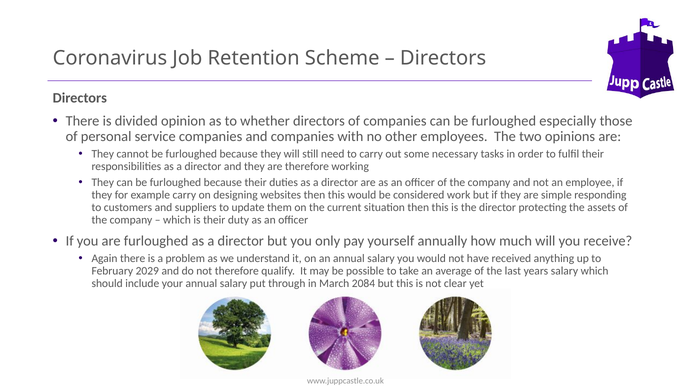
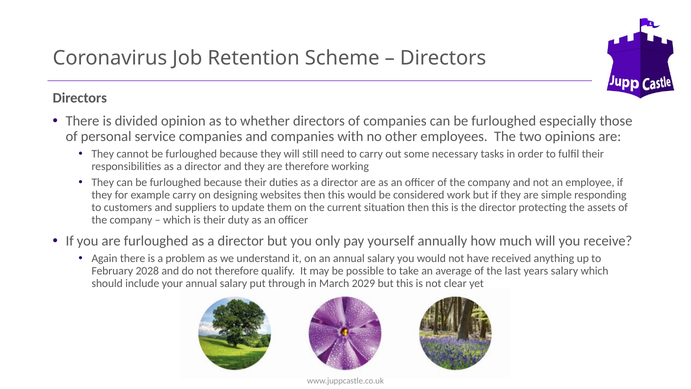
2029: 2029 -> 2028
2084: 2084 -> 2029
